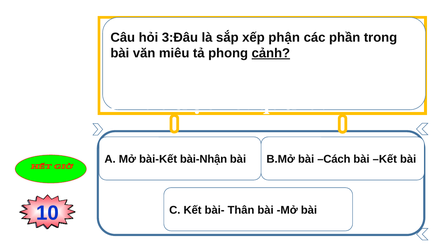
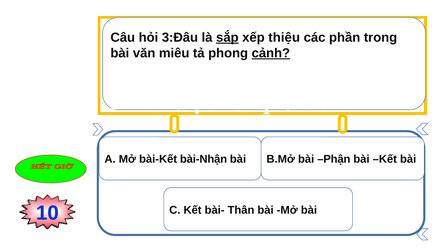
sắp underline: none -> present
phận: phận -> thiệu
Cách: Cách -> Phận
